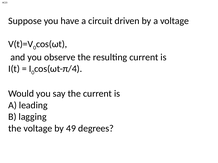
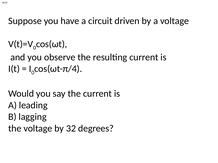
49: 49 -> 32
